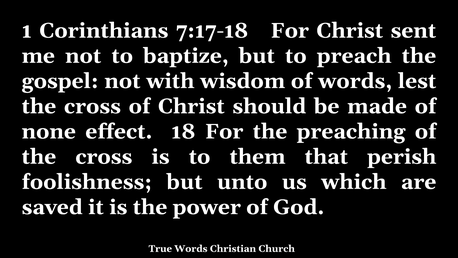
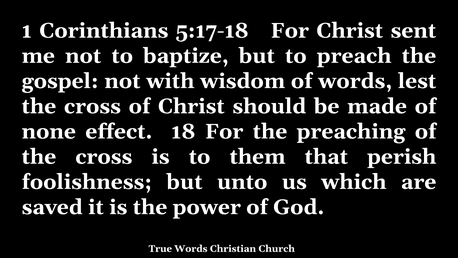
7:17-18: 7:17-18 -> 5:17-18
